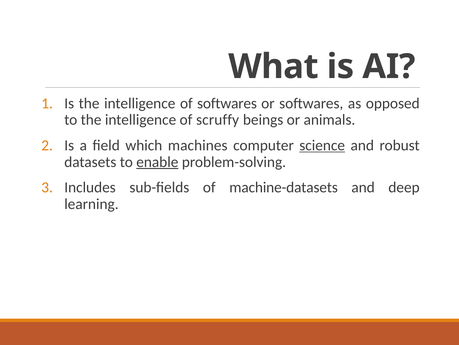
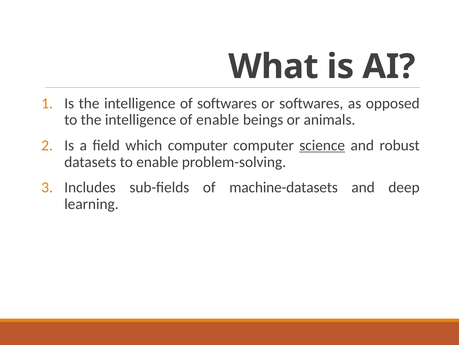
of scruffy: scruffy -> enable
which machines: machines -> computer
enable at (157, 162) underline: present -> none
